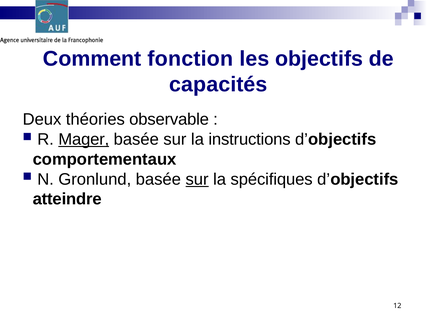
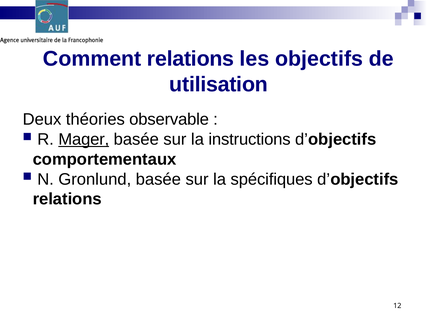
Comment fonction: fonction -> relations
capacités: capacités -> utilisation
sur at (197, 179) underline: present -> none
atteindre at (67, 199): atteindre -> relations
